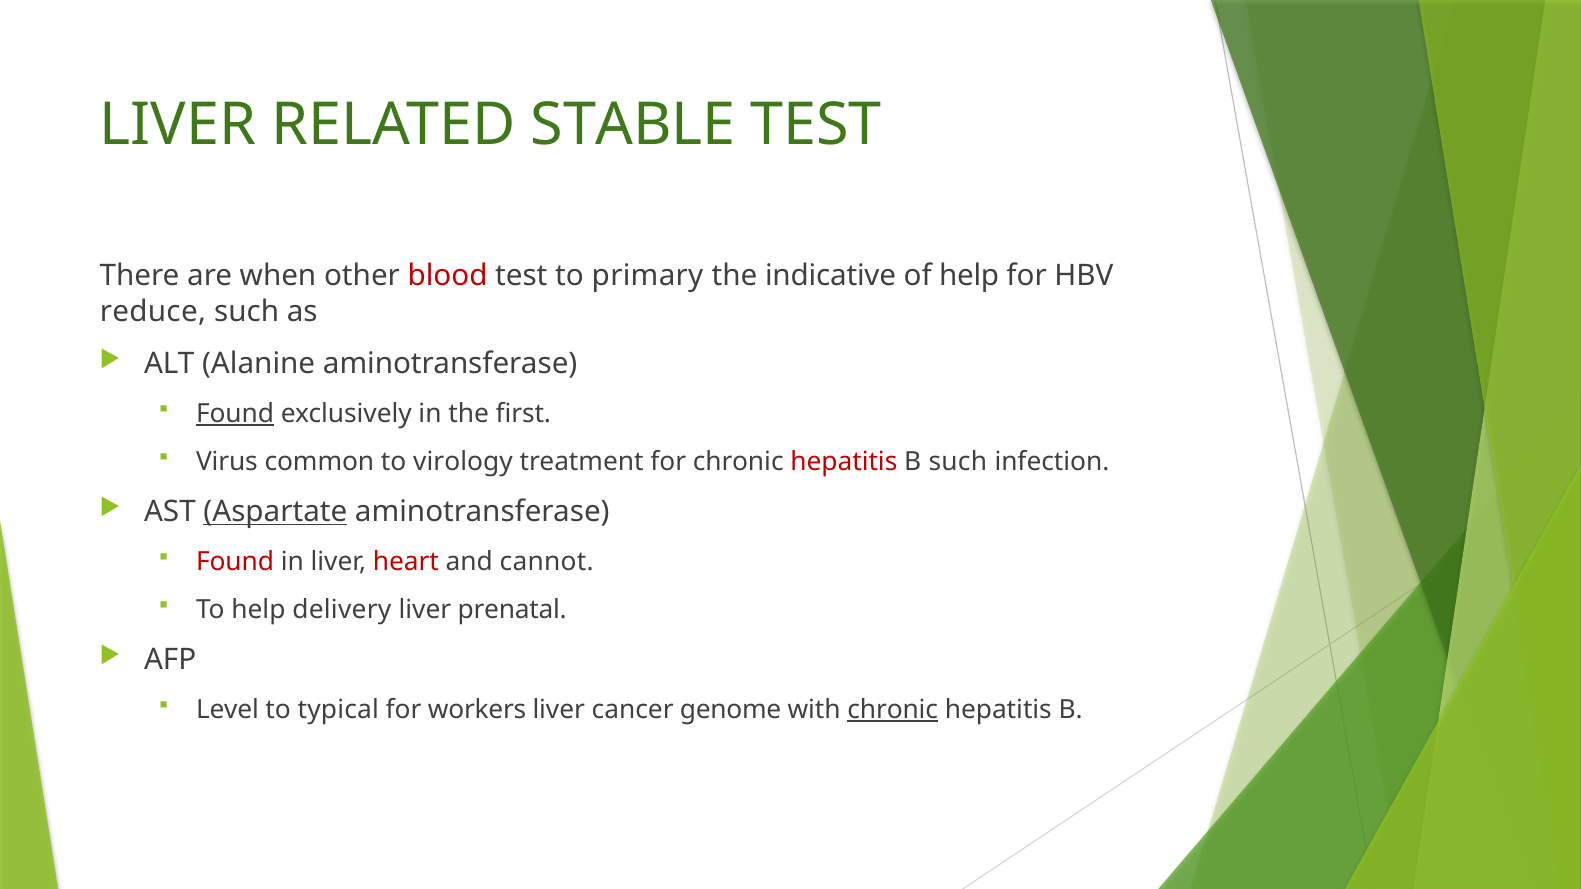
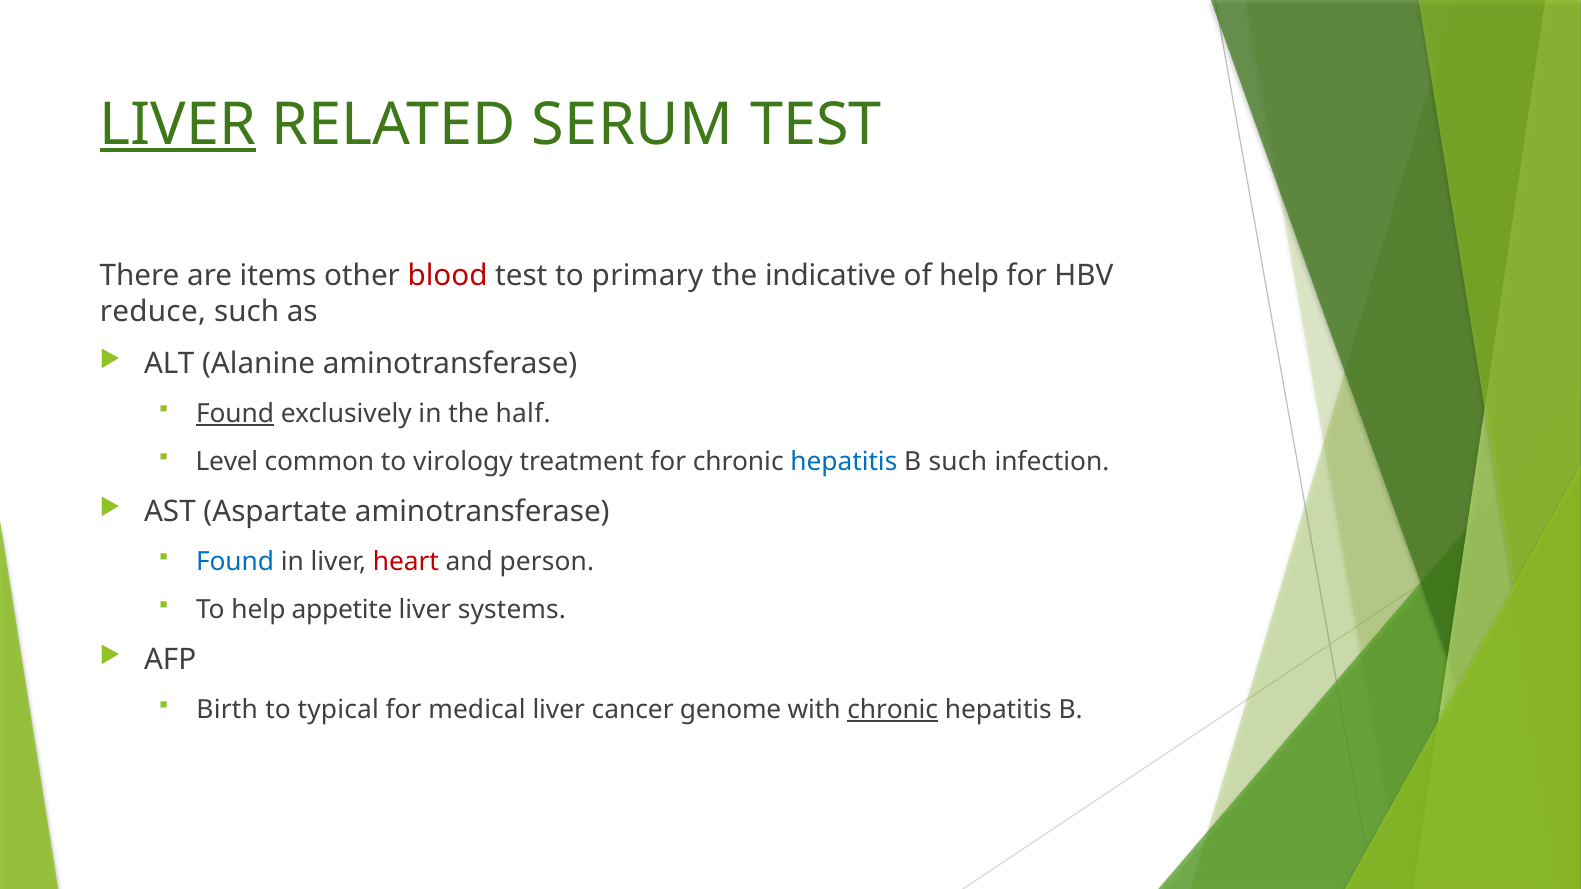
LIVER at (178, 125) underline: none -> present
STABLE: STABLE -> SERUM
when: when -> items
first: first -> half
Virus: Virus -> Level
hepatitis at (844, 462) colour: red -> blue
Aspartate underline: present -> none
Found at (235, 562) colour: red -> blue
cannot: cannot -> person
delivery: delivery -> appetite
prenatal: prenatal -> systems
Level: Level -> Birth
workers: workers -> medical
